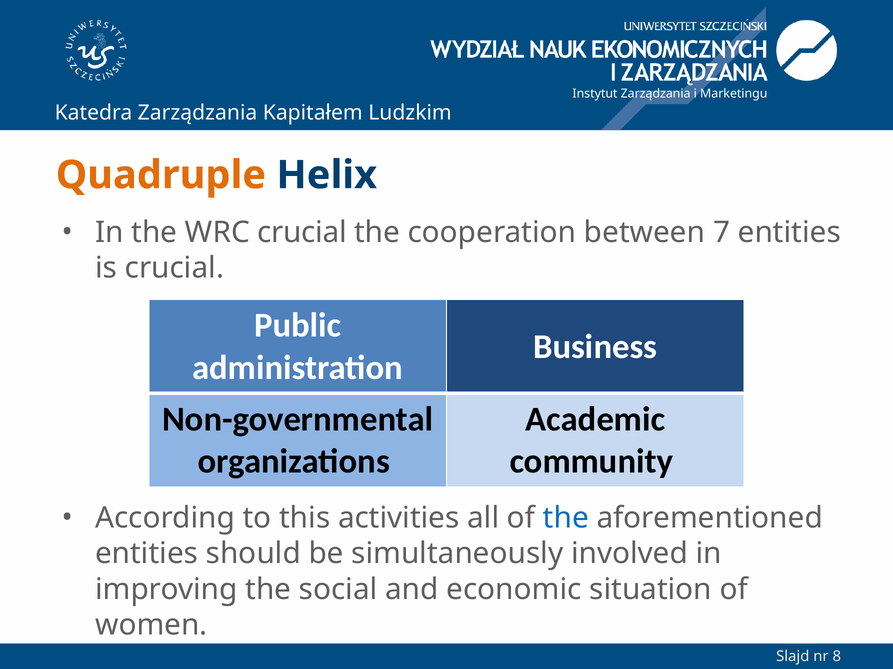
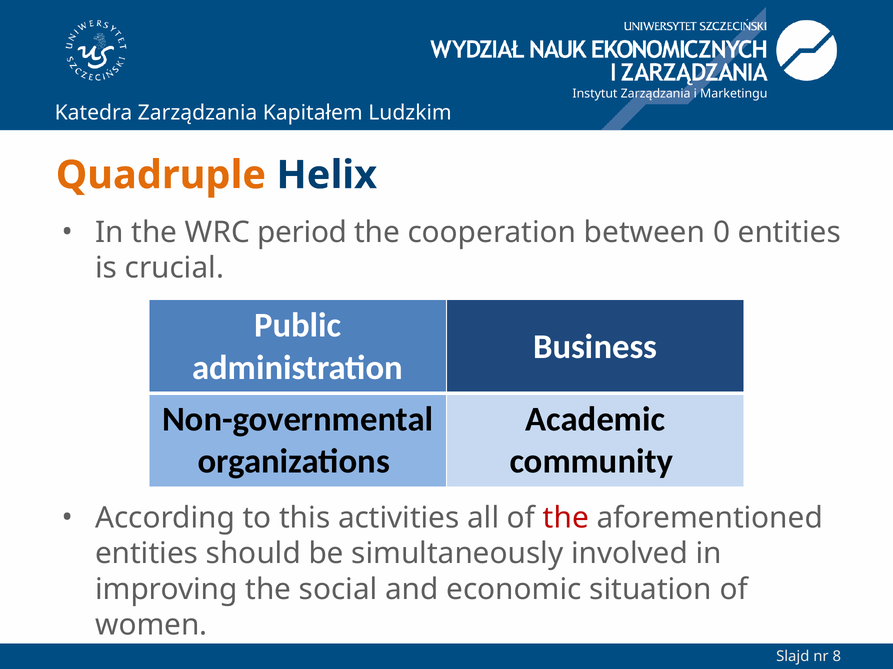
WRC crucial: crucial -> period
7: 7 -> 0
the at (566, 518) colour: blue -> red
